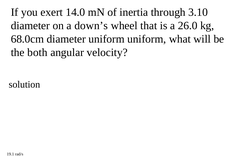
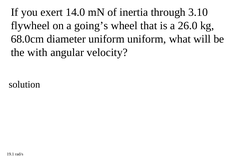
diameter at (30, 26): diameter -> flywheel
down’s: down’s -> going’s
both: both -> with
